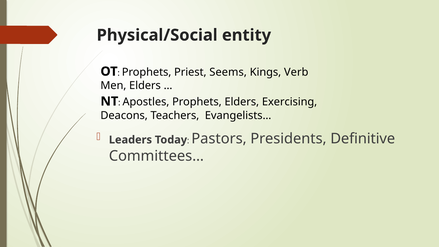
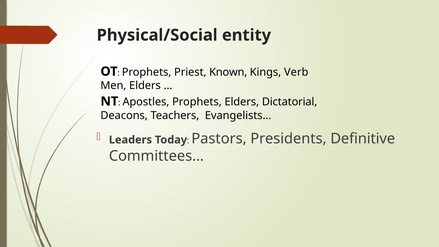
Seems: Seems -> Known
Exercising: Exercising -> Dictatorial
